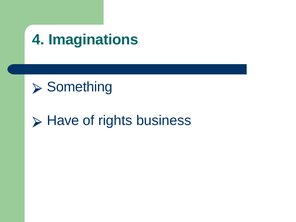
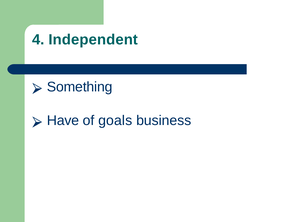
Imaginations: Imaginations -> Independent
rights: rights -> goals
